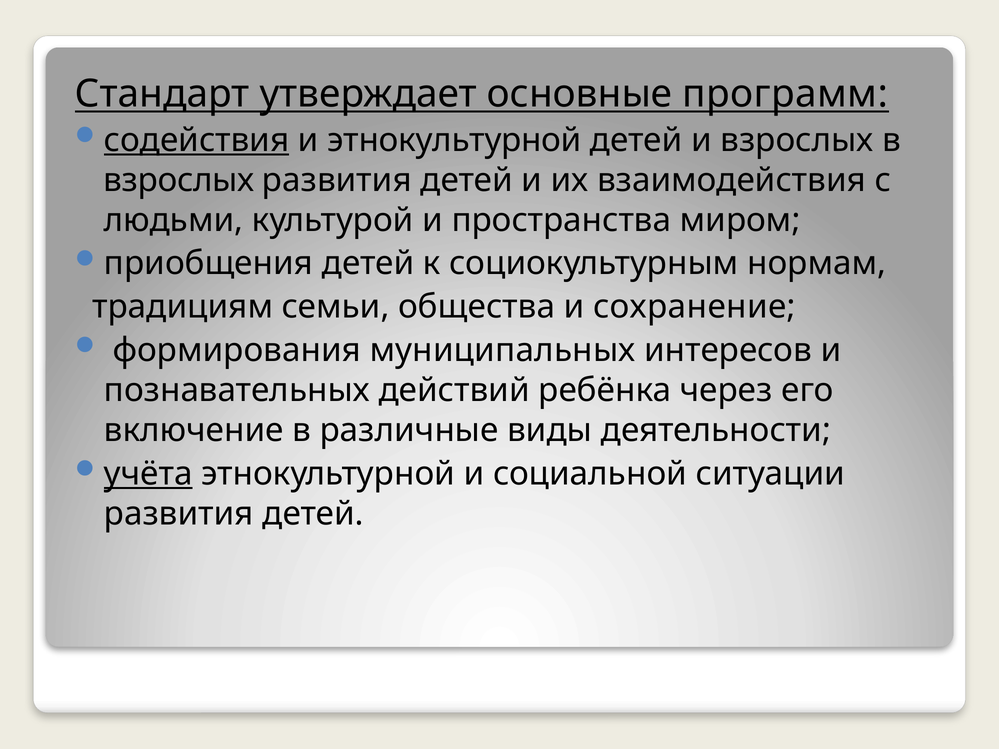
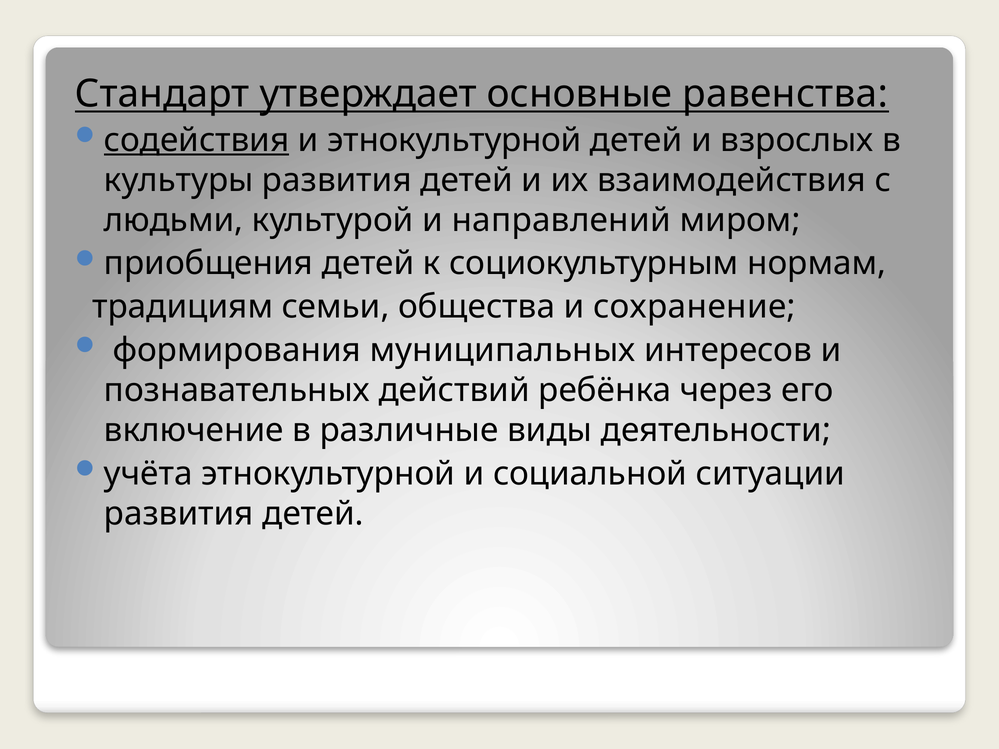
программ: программ -> равенства
взрослых at (179, 180): взрослых -> культуры
пространства: пространства -> направлений
учёта underline: present -> none
